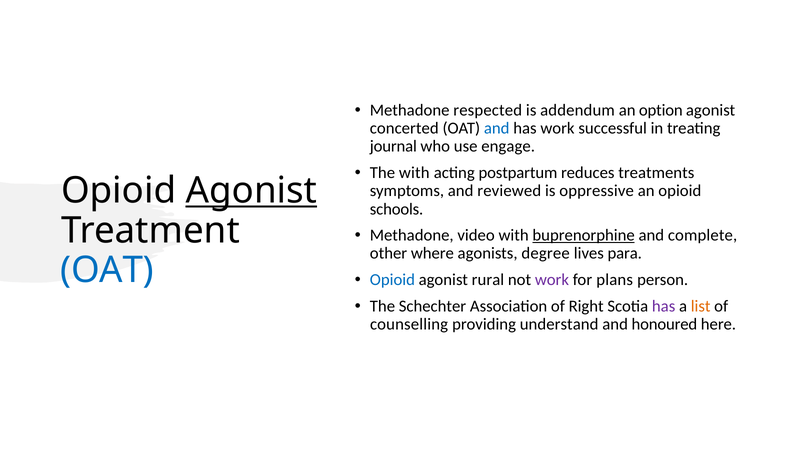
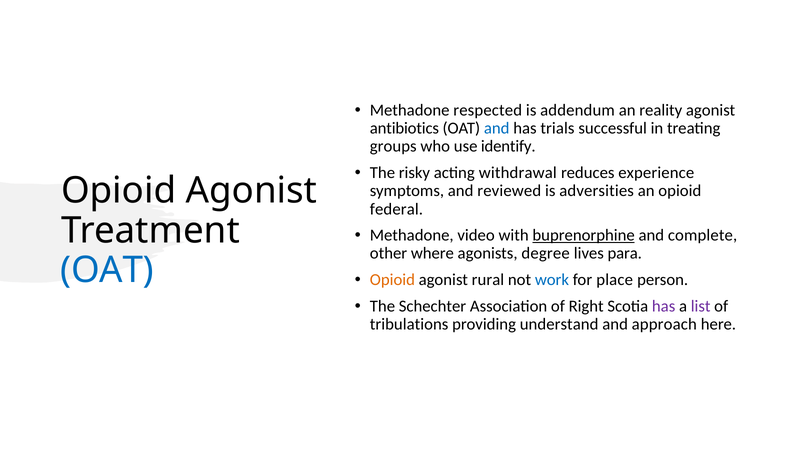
option: option -> reality
concerted: concerted -> antibiotics
has work: work -> trials
journal: journal -> groups
engage: engage -> identify
The with: with -> risky
postpartum: postpartum -> withdrawal
treatments: treatments -> experience
Agonist at (251, 191) underline: present -> none
oppressive: oppressive -> adversities
schools: schools -> federal
Opioid at (392, 280) colour: blue -> orange
work at (552, 280) colour: purple -> blue
plans: plans -> place
list colour: orange -> purple
counselling: counselling -> tribulations
honoured: honoured -> approach
